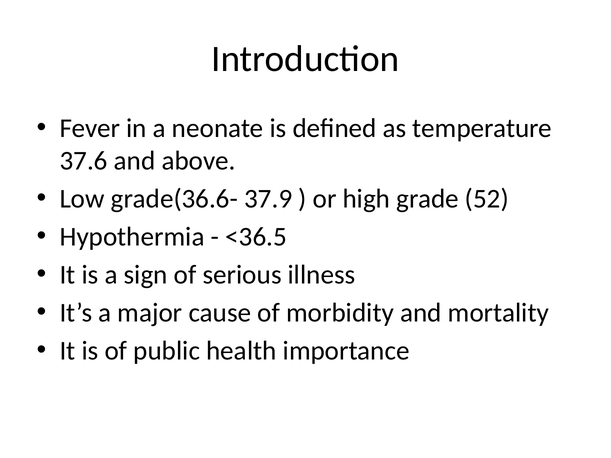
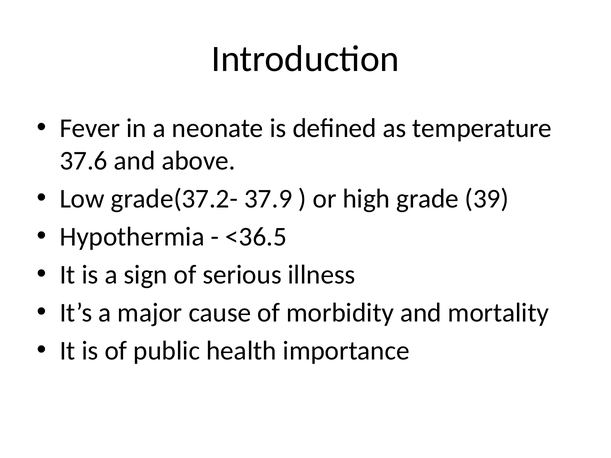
grade(36.6-: grade(36.6- -> grade(37.2-
52: 52 -> 39
